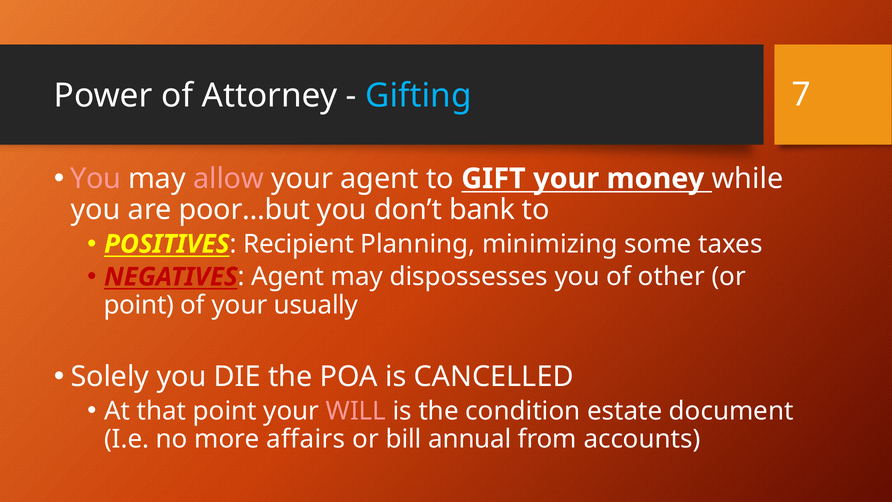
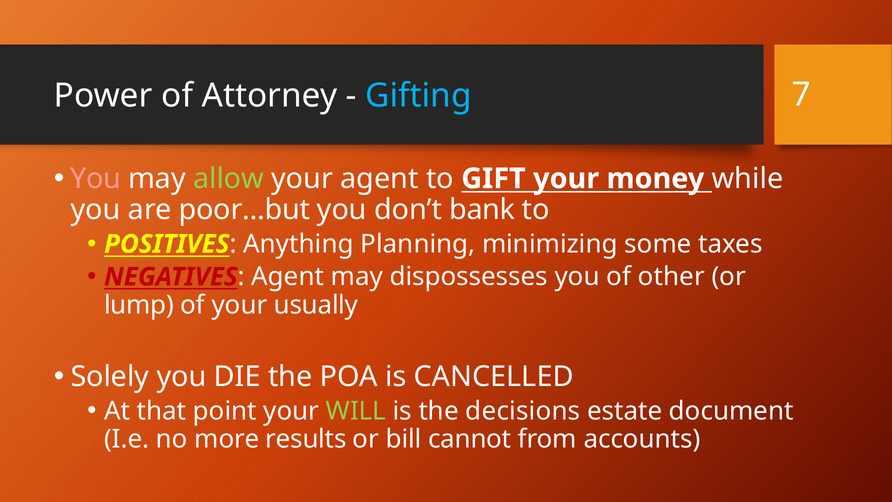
allow colour: pink -> light green
Recipient: Recipient -> Anything
point at (139, 305): point -> lump
WILL colour: pink -> light green
condition: condition -> decisions
affairs: affairs -> results
annual: annual -> cannot
